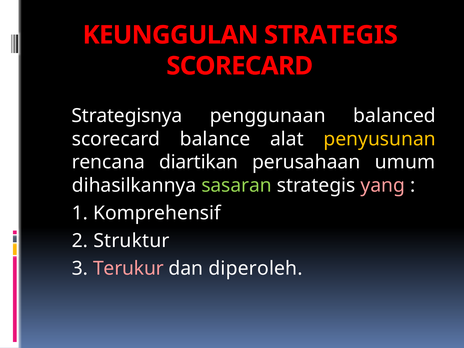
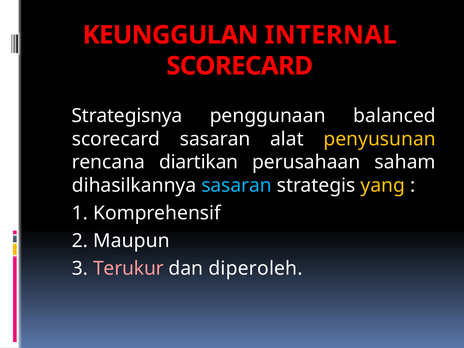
KEUNGGULAN STRATEGIS: STRATEGIS -> INTERNAL
scorecard balance: balance -> sasaran
umum: umum -> saham
sasaran at (237, 185) colour: light green -> light blue
yang colour: pink -> yellow
Struktur: Struktur -> Maupun
